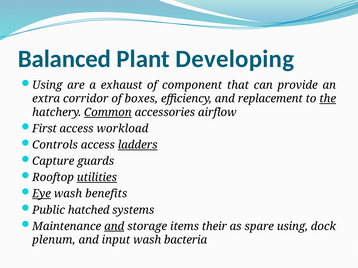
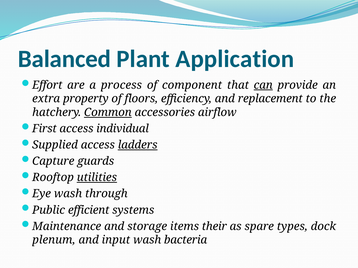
Developing: Developing -> Application
Using at (47, 85): Using -> Effort
exhaust: exhaust -> process
can underline: none -> present
corridor: corridor -> property
boxes: boxes -> floors
the underline: present -> none
workload: workload -> individual
Controls: Controls -> Supplied
Eye underline: present -> none
benefits: benefits -> through
hatched: hatched -> efficient
and at (114, 227) underline: present -> none
spare using: using -> types
